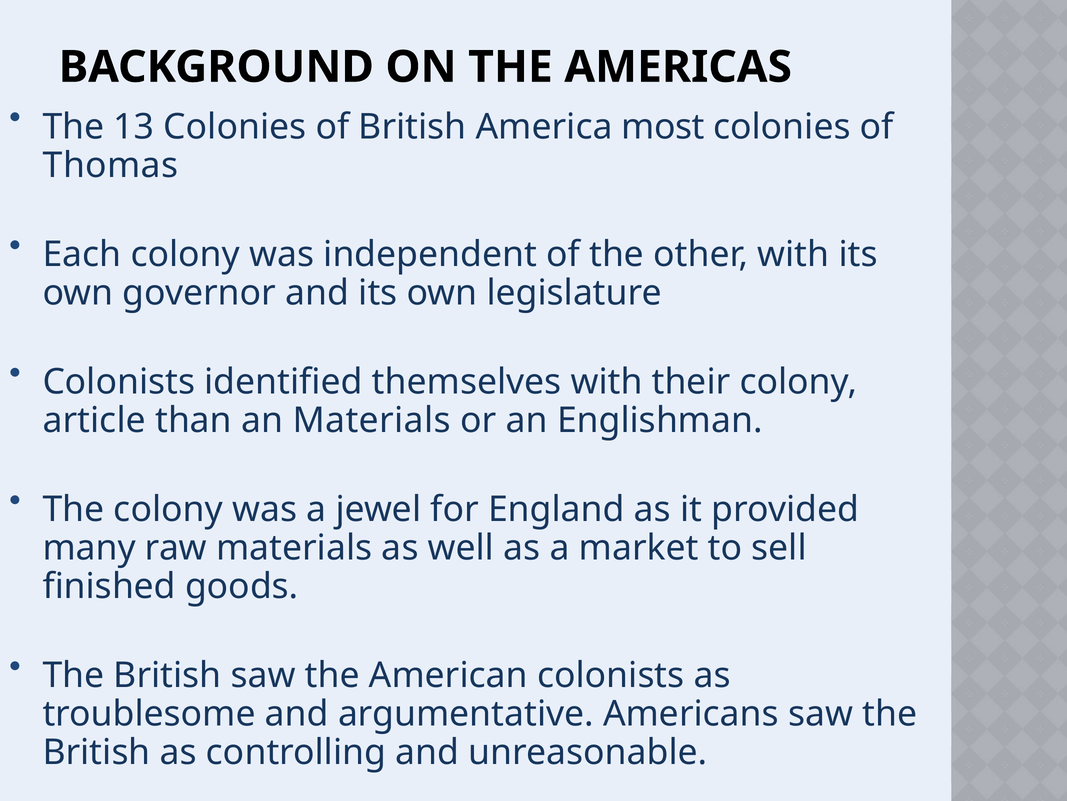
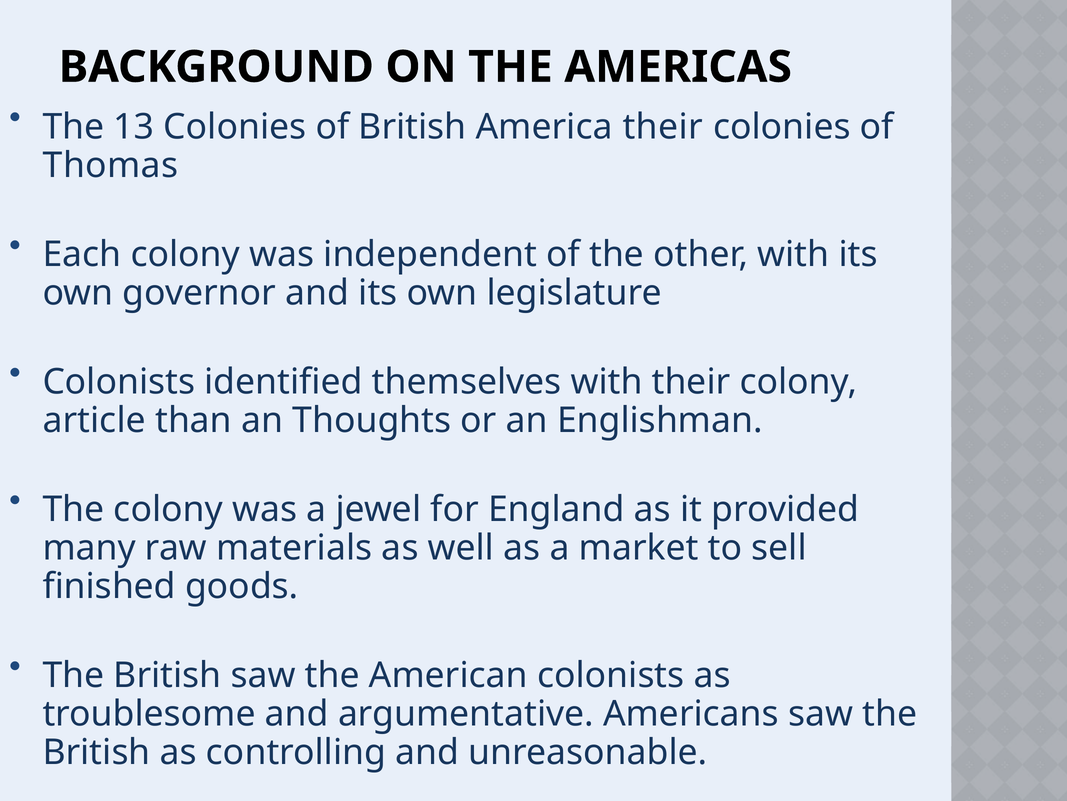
America most: most -> their
an Materials: Materials -> Thoughts
